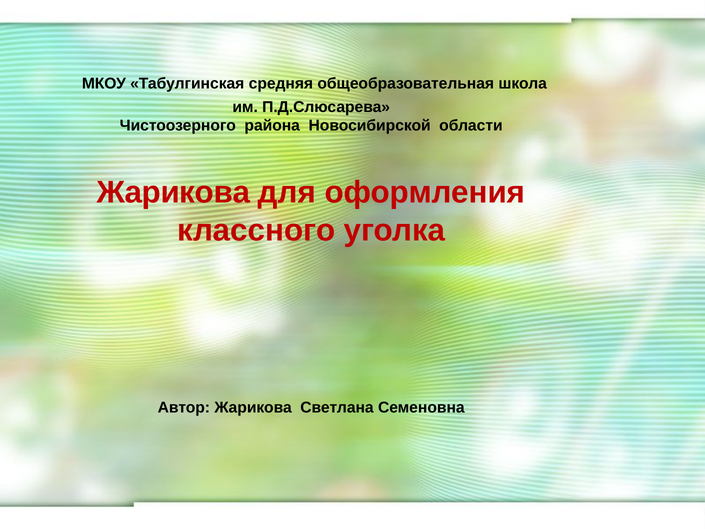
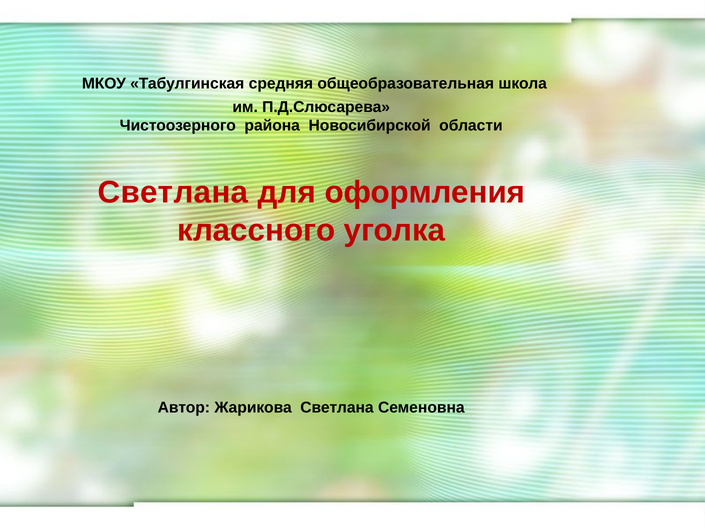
Жарикова at (173, 192): Жарикова -> Светлана
